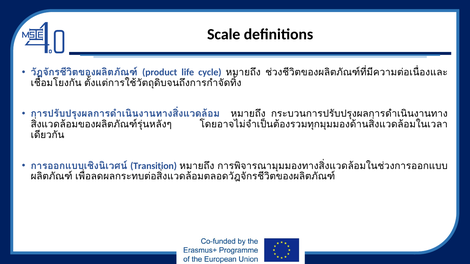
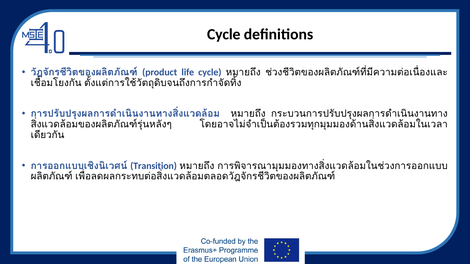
Scale at (224, 34): Scale -> Cycle
